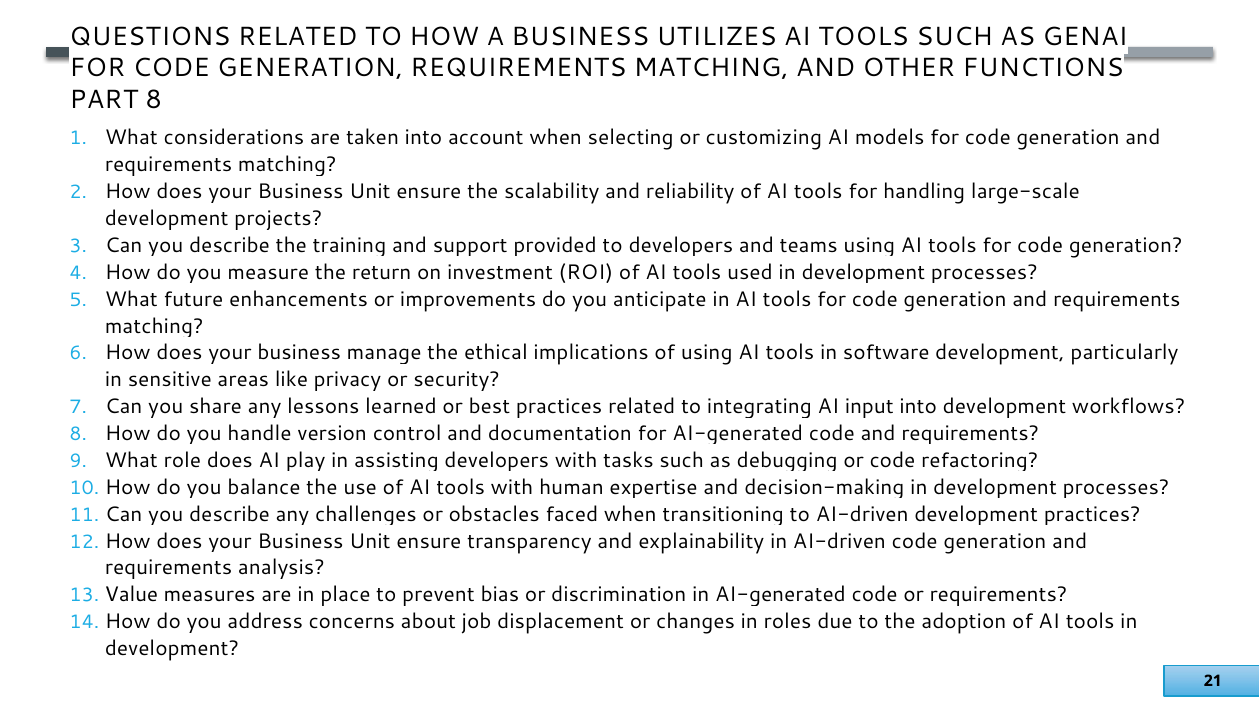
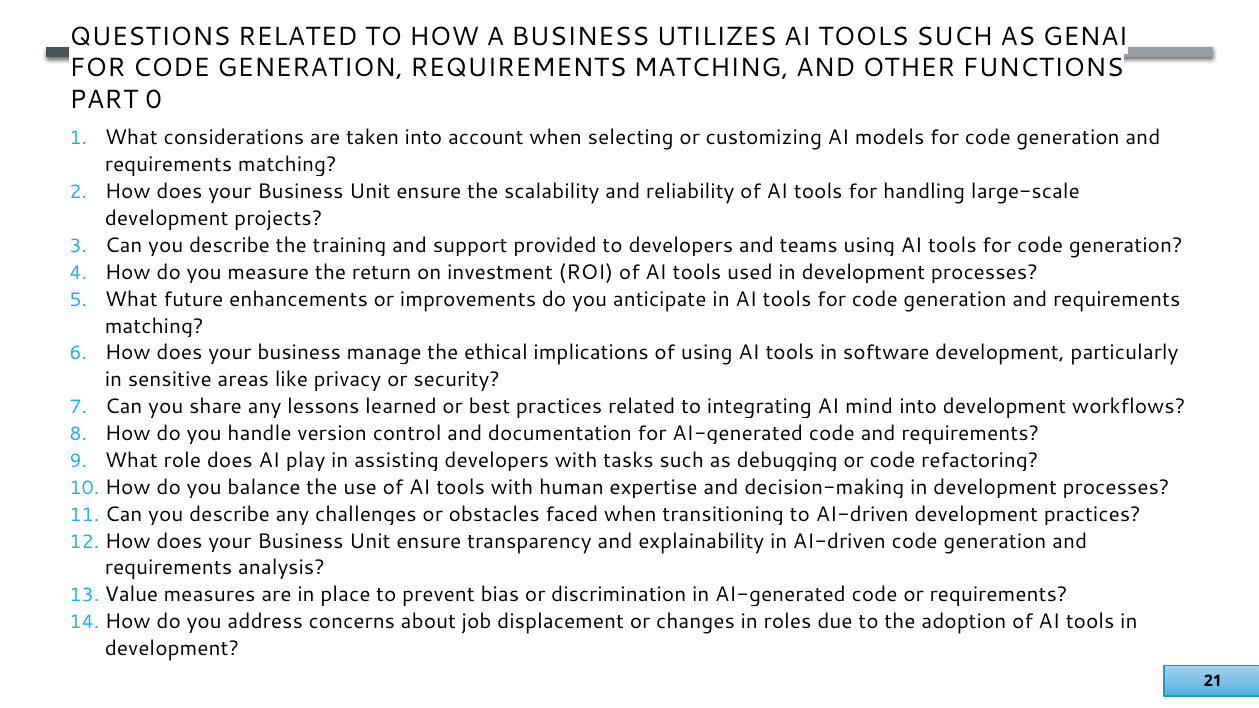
PART 8: 8 -> 0
input: input -> mind
